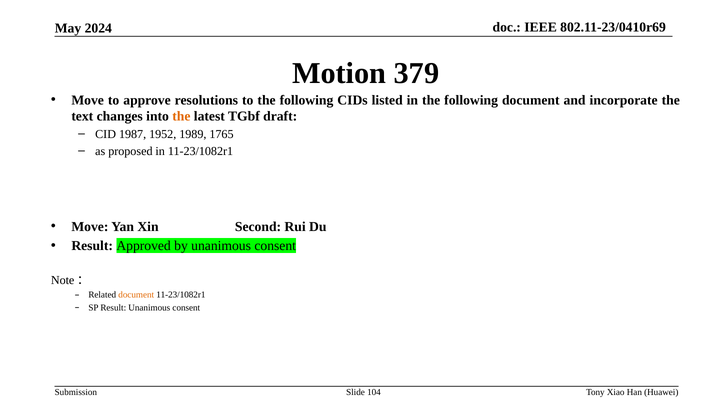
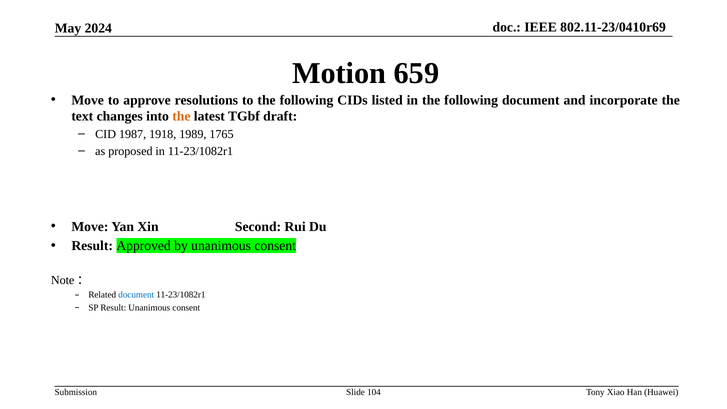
379: 379 -> 659
1952: 1952 -> 1918
document at (136, 295) colour: orange -> blue
